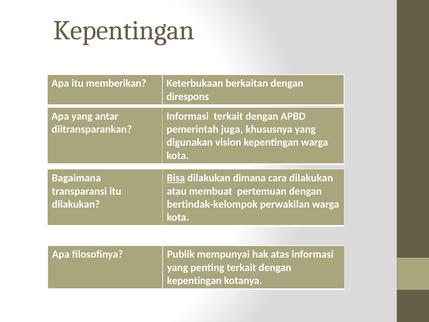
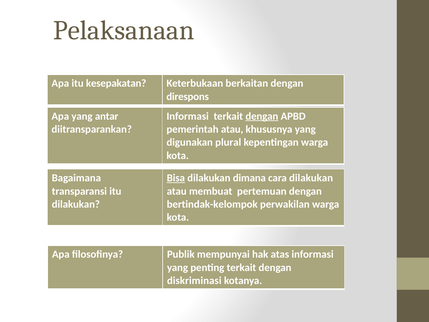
Kepentingan at (124, 31): Kepentingan -> Pelaksanaan
memberikan: memberikan -> kesepakatan
dengan at (262, 116) underline: none -> present
pemerintah juga: juga -> atau
vision: vision -> plural
kepentingan at (194, 280): kepentingan -> diskriminasi
